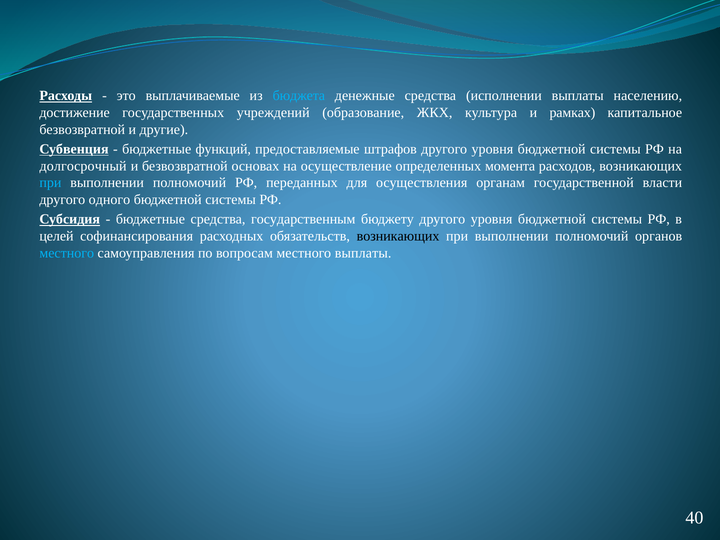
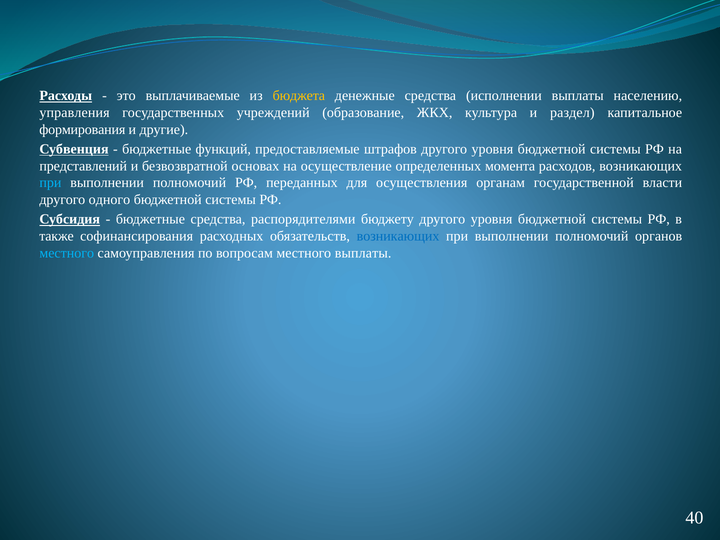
бюджета colour: light blue -> yellow
достижение: достижение -> управления
рамках: рамках -> раздел
безвозвратной at (82, 129): безвозвратной -> формирования
долгосрочный: долгосрочный -> представлений
государственным: государственным -> распорядителями
целей: целей -> также
возникающих at (398, 236) colour: black -> blue
